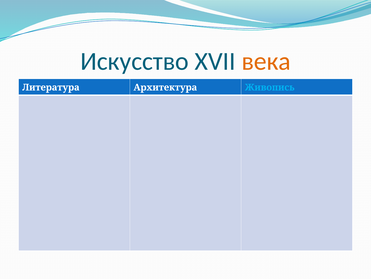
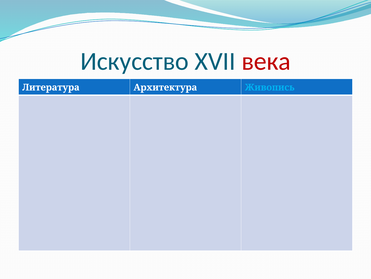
века colour: orange -> red
